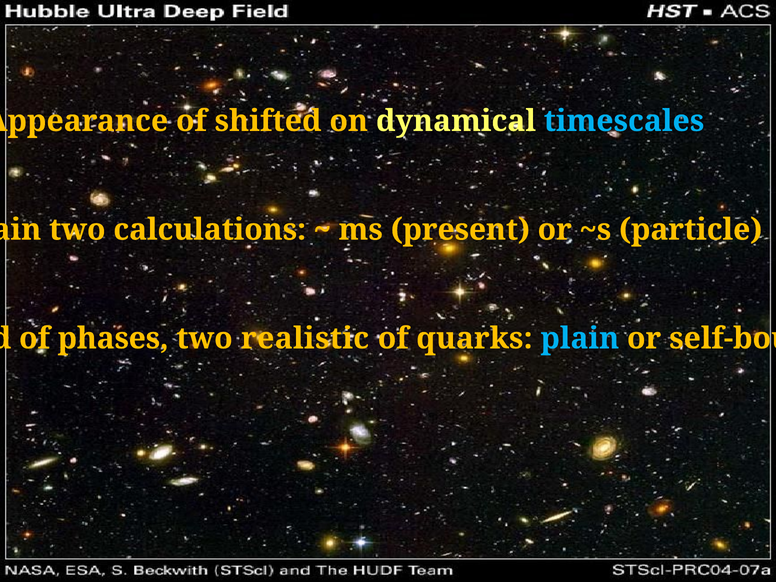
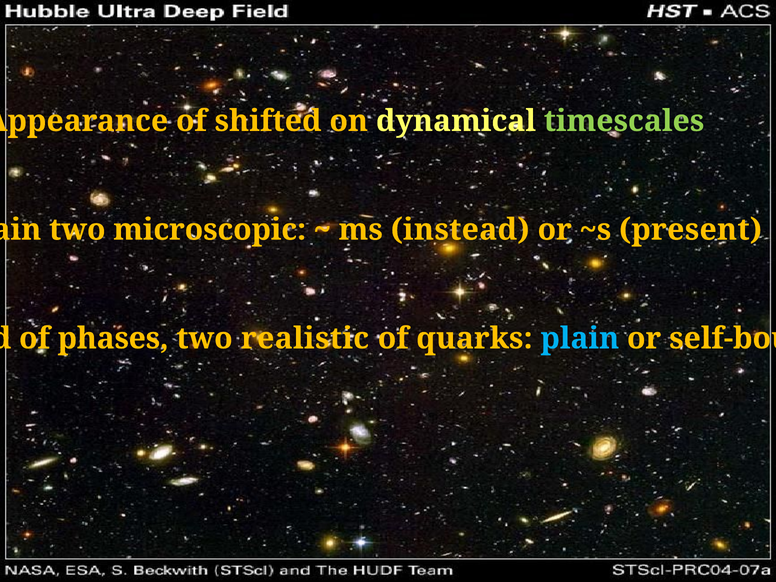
timescales colour: light blue -> light green
calculations: calculations -> microscopic
present: present -> instead
particle: particle -> present
